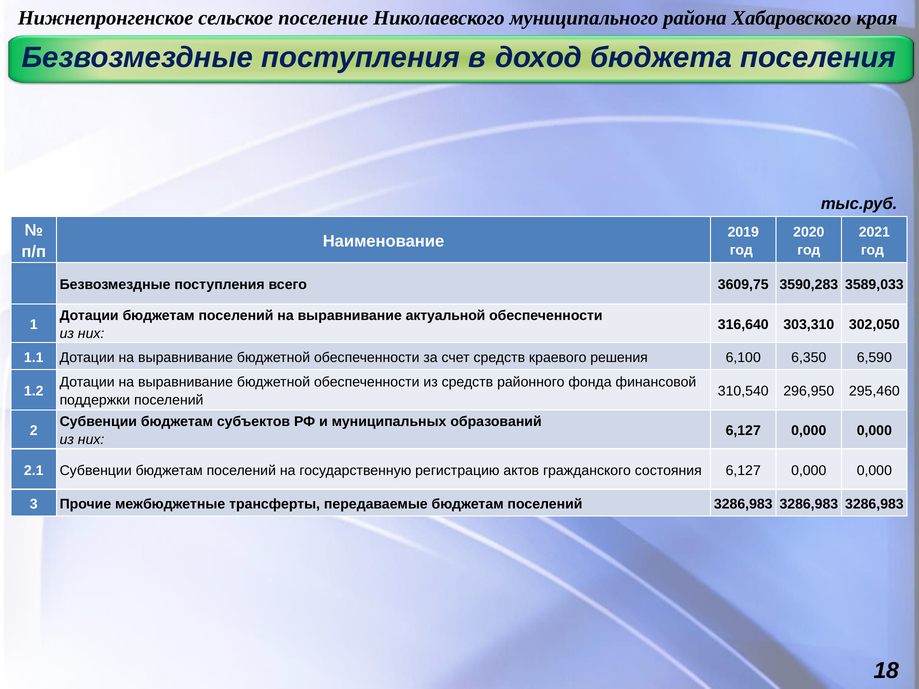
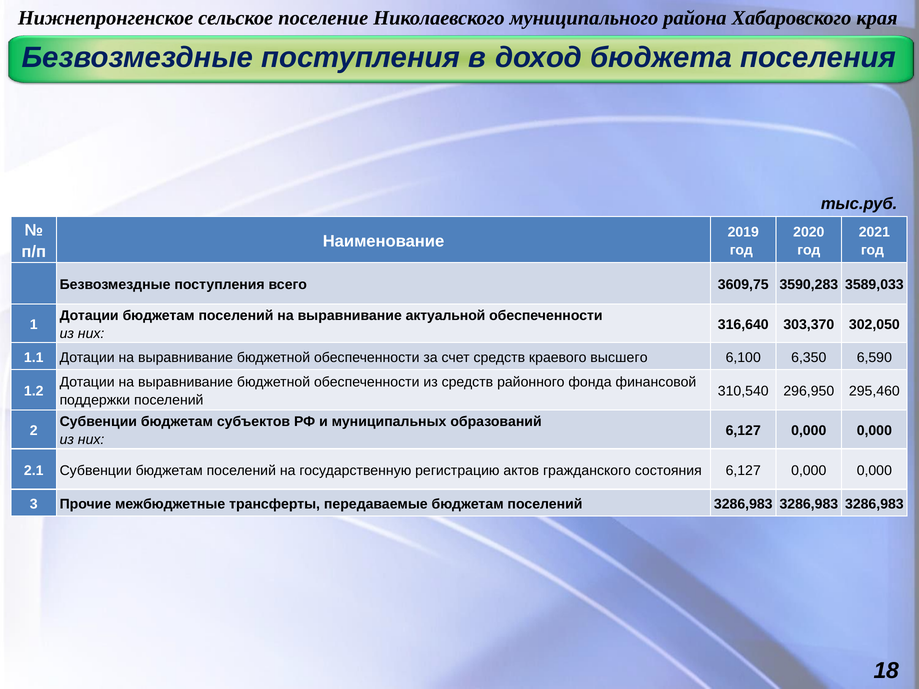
303,310: 303,310 -> 303,370
решения: решения -> высшего
